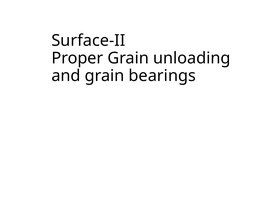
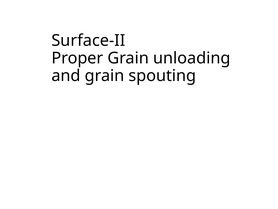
bearings: bearings -> spouting
